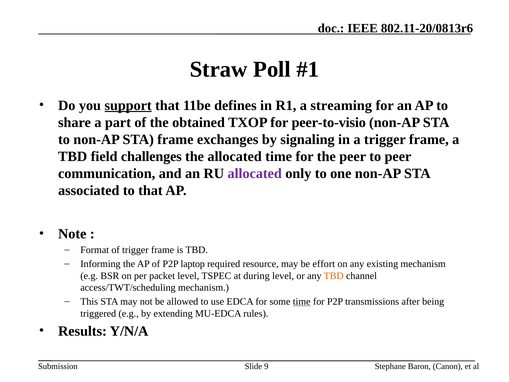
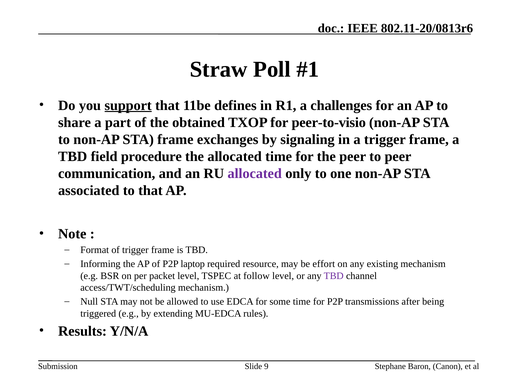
streaming: streaming -> challenges
challenges: challenges -> procedure
during: during -> follow
TBD at (334, 276) colour: orange -> purple
This: This -> Null
time at (302, 301) underline: present -> none
